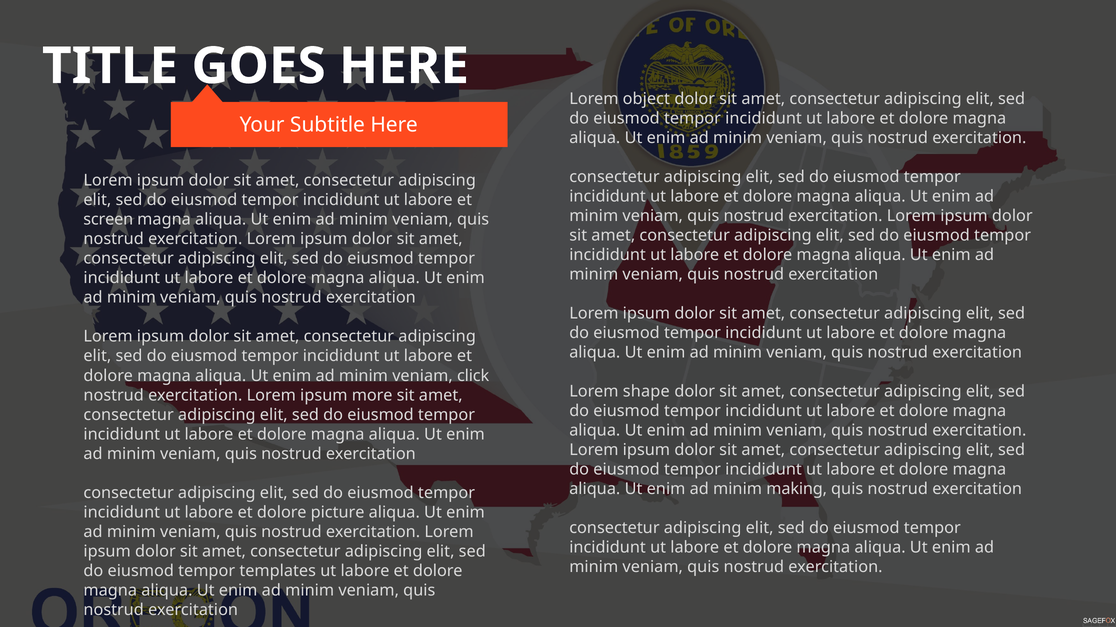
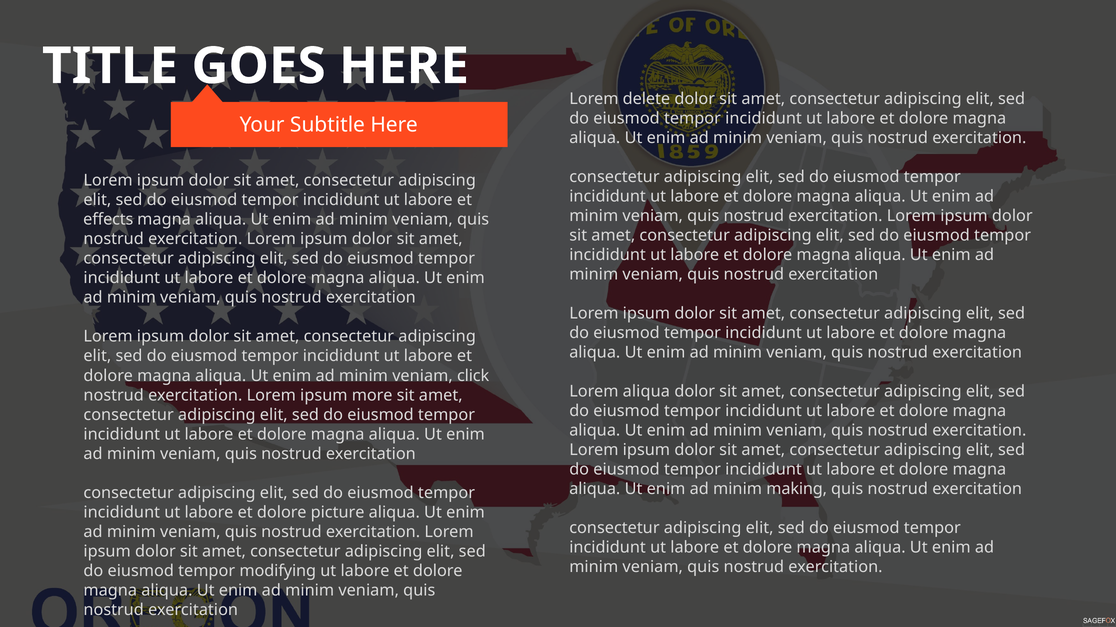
object: object -> delete
screen: screen -> effects
Lorem shape: shape -> aliqua
templates: templates -> modifying
